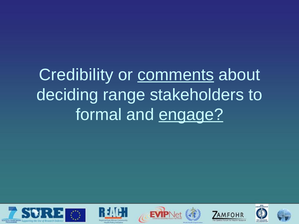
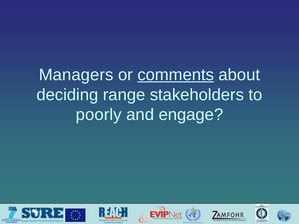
Credibility: Credibility -> Managers
formal: formal -> poorly
engage underline: present -> none
